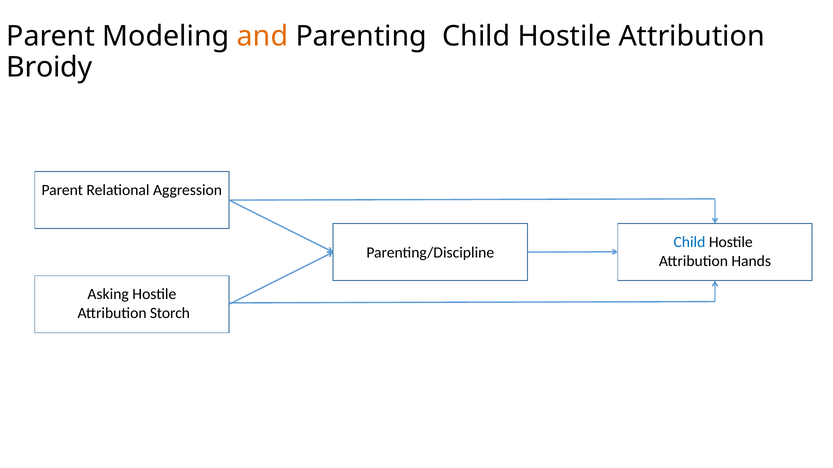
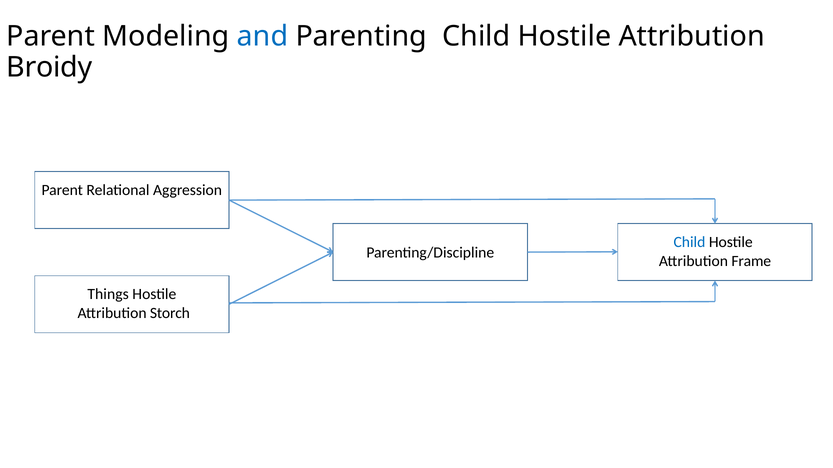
and colour: orange -> blue
Hands: Hands -> Frame
Asking: Asking -> Things
